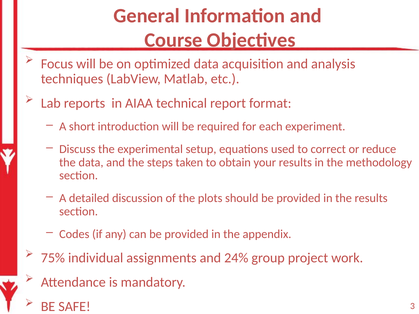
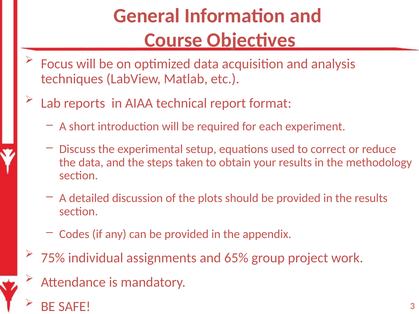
24%: 24% -> 65%
